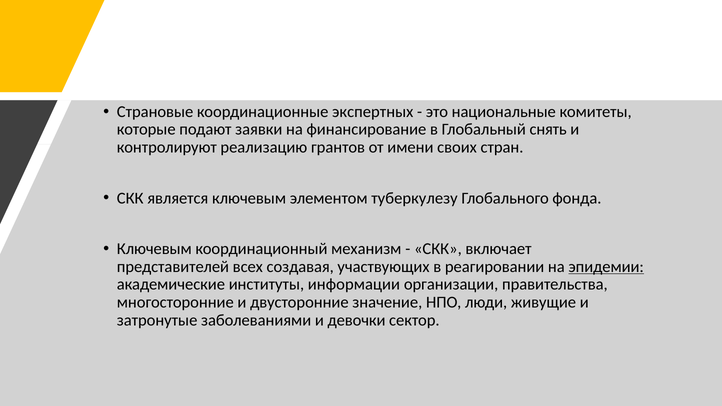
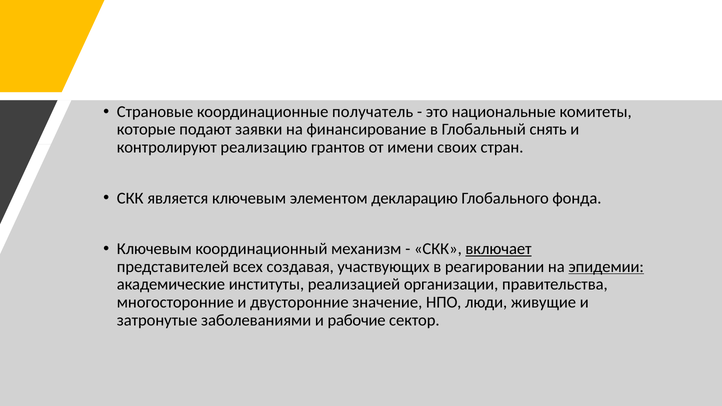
экспертных: экспертных -> получатель
туберкулезу: туберкулезу -> декларацию
включает underline: none -> present
информации: информации -> реализацией
девочки: девочки -> рабочие
